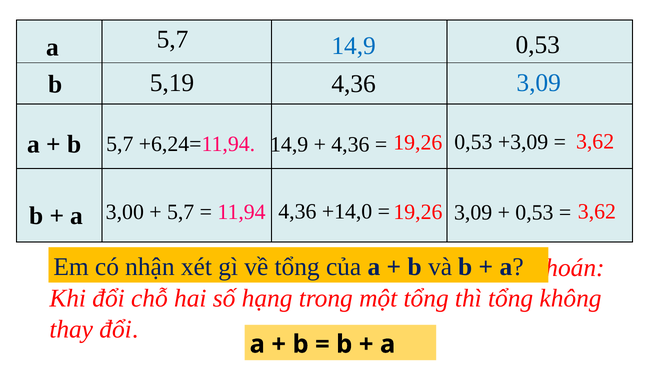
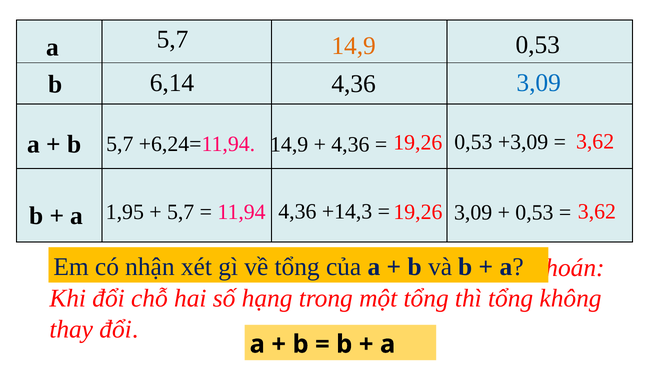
14,9 at (354, 46) colour: blue -> orange
5,19: 5,19 -> 6,14
+14,0: +14,0 -> +14,3
3,00: 3,00 -> 1,95
